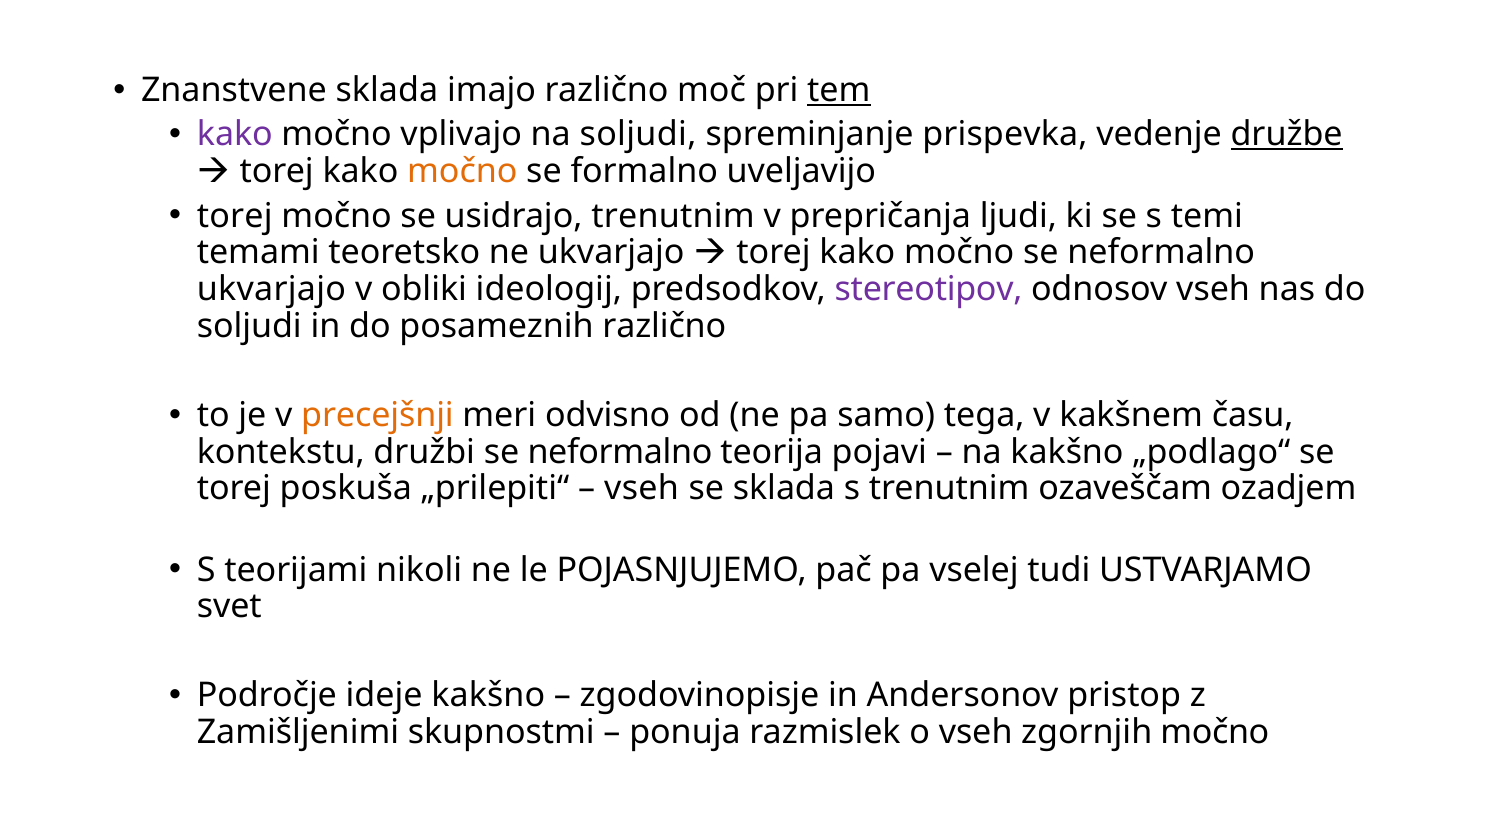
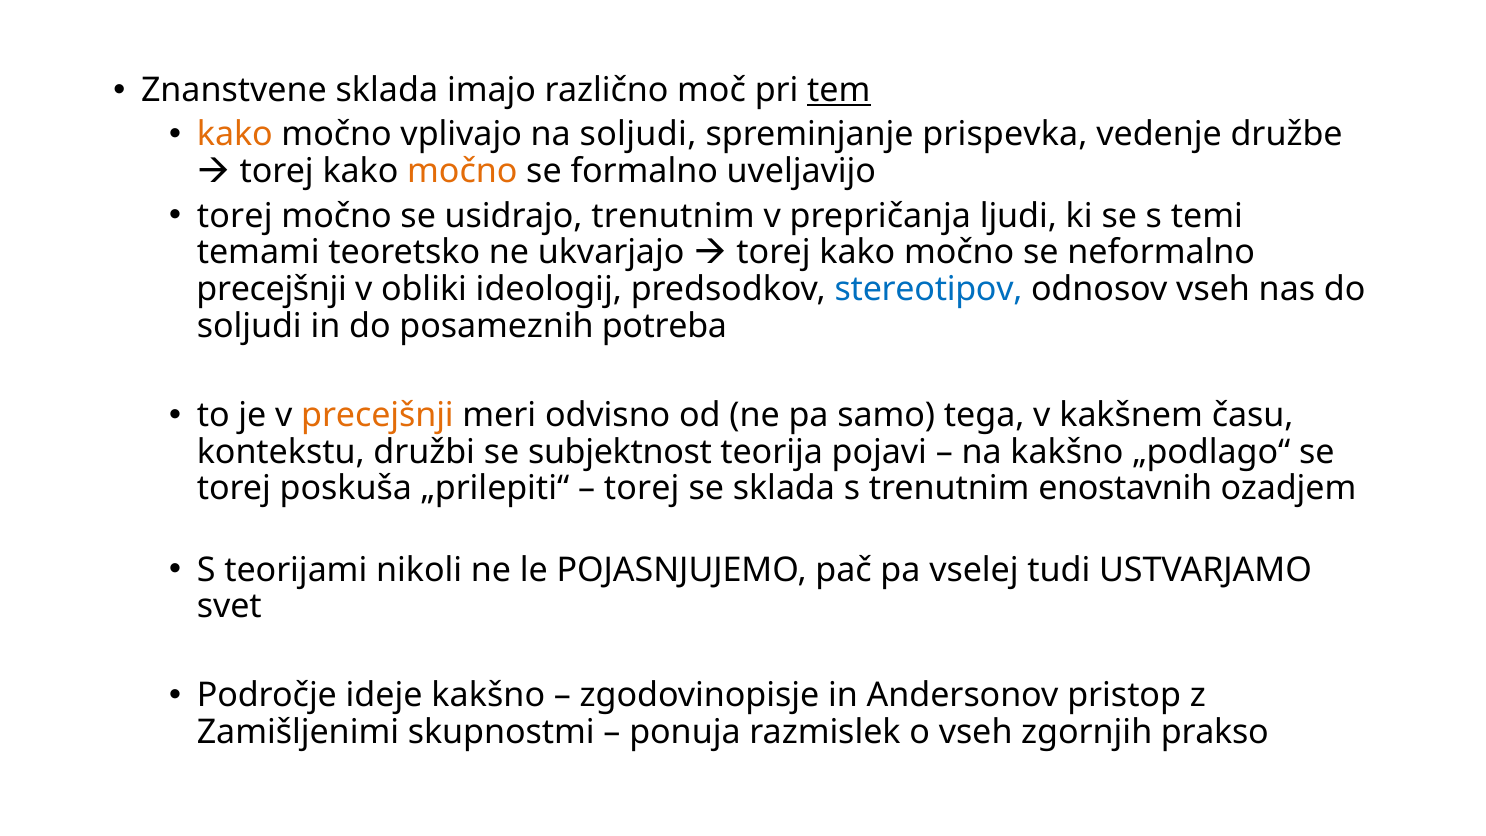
kako at (235, 135) colour: purple -> orange
družbe underline: present -> none
ukvarjajo at (271, 289): ukvarjajo -> precejšnji
stereotipov colour: purple -> blue
posameznih različno: različno -> potreba
družbi se neformalno: neformalno -> subjektnost
vseh at (642, 489): vseh -> torej
ozaveščam: ozaveščam -> enostavnih
zgornjih močno: močno -> prakso
